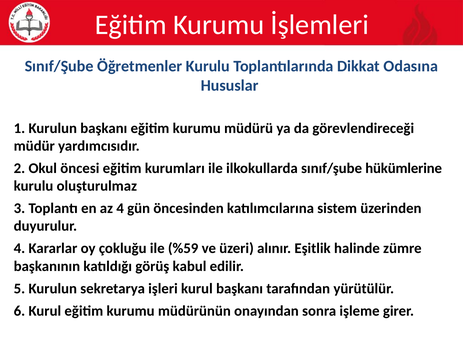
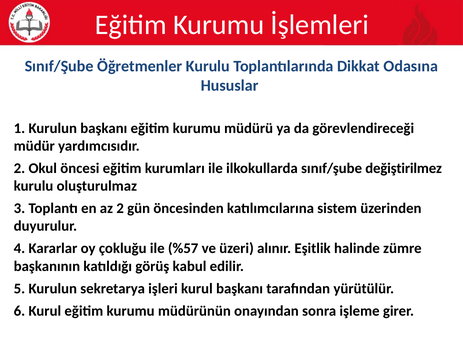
hükümlerine: hükümlerine -> değiştirilmez
az 4: 4 -> 2
%59: %59 -> %57
